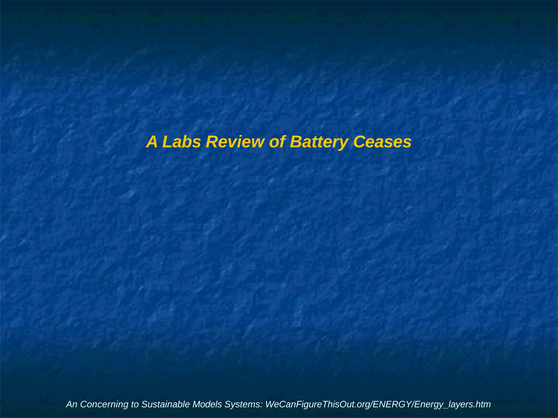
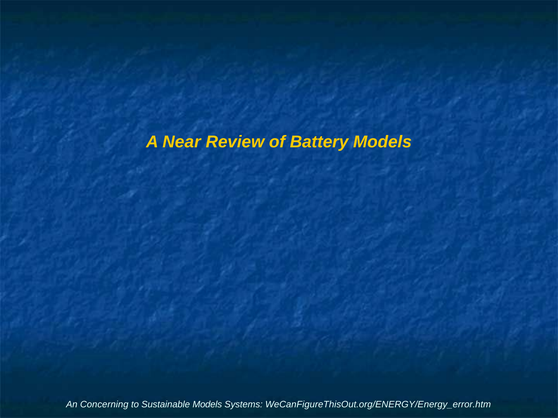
Labs: Labs -> Near
Battery Ceases: Ceases -> Models
WeCanFigureThisOut.org/ENERGY/Energy_layers.htm: WeCanFigureThisOut.org/ENERGY/Energy_layers.htm -> WeCanFigureThisOut.org/ENERGY/Energy_error.htm
